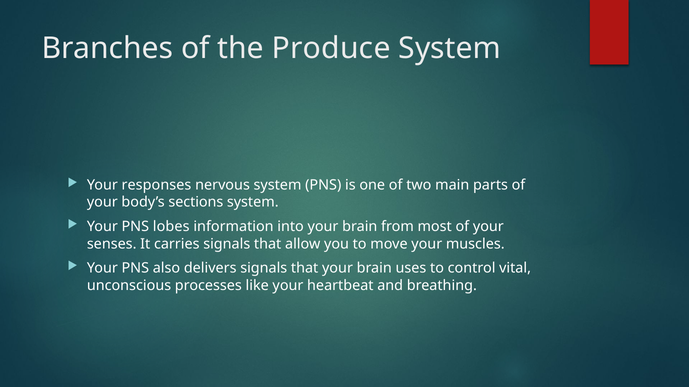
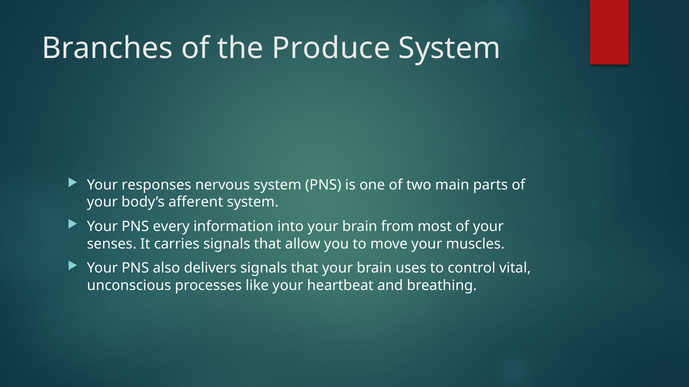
sections: sections -> afferent
lobes: lobes -> every
